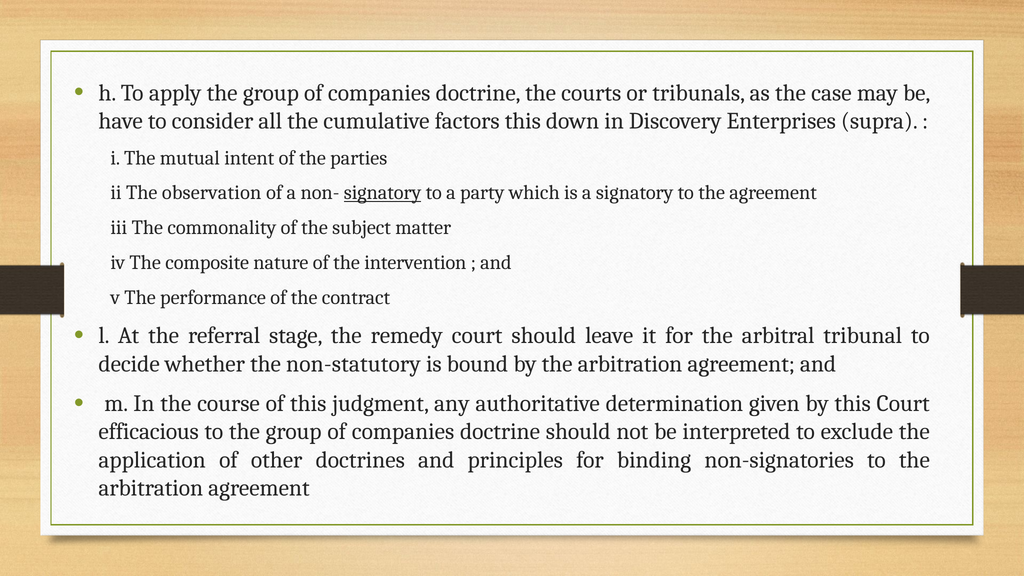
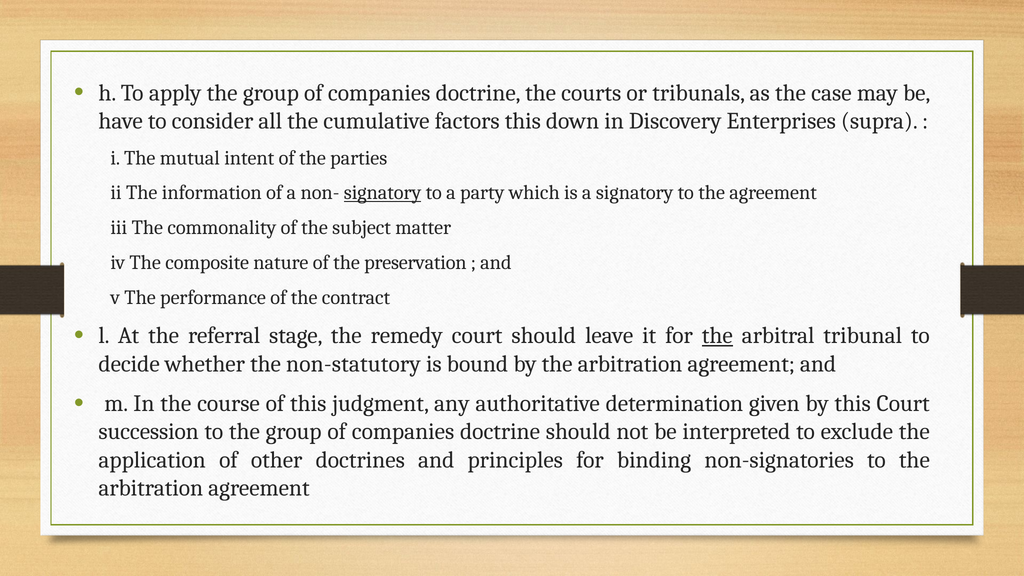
observation: observation -> information
intervention: intervention -> preservation
the at (717, 336) underline: none -> present
efficacious: efficacious -> succession
